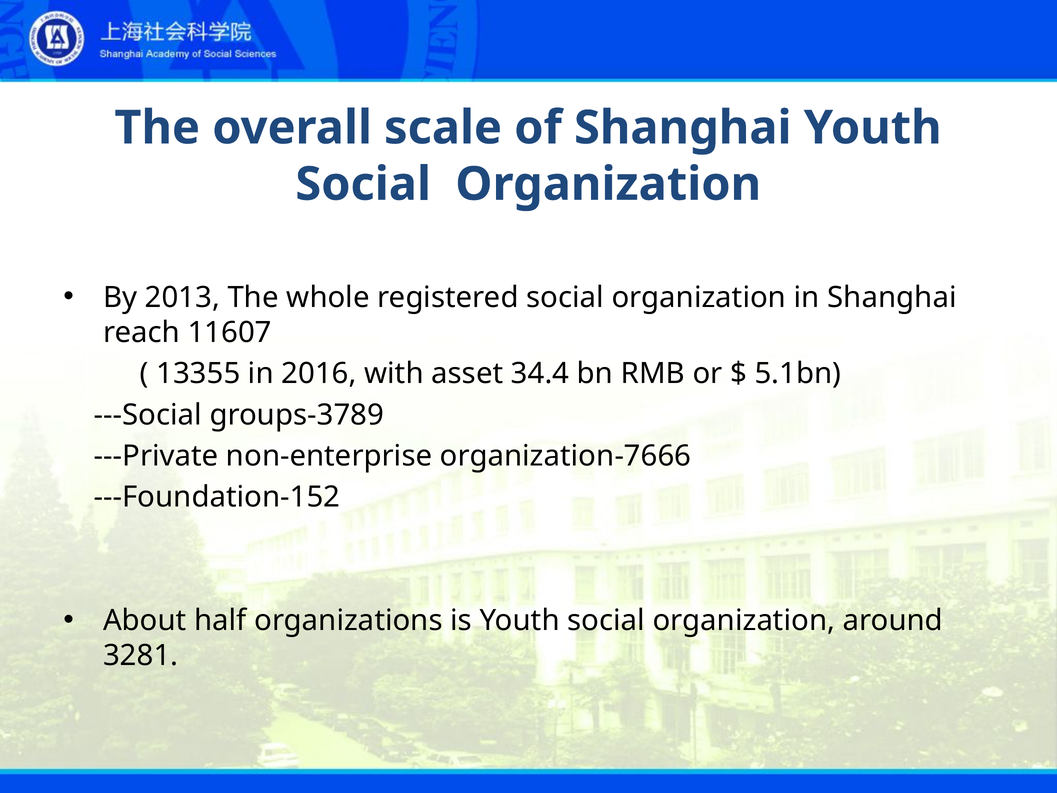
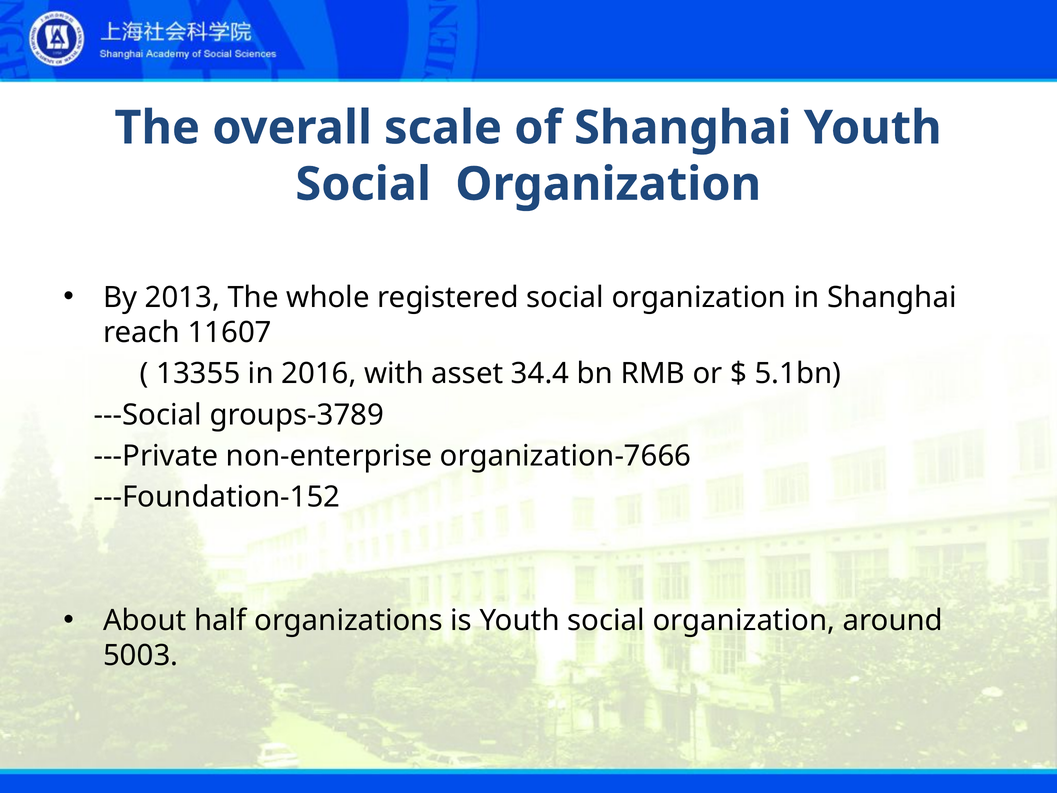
3281: 3281 -> 5003
